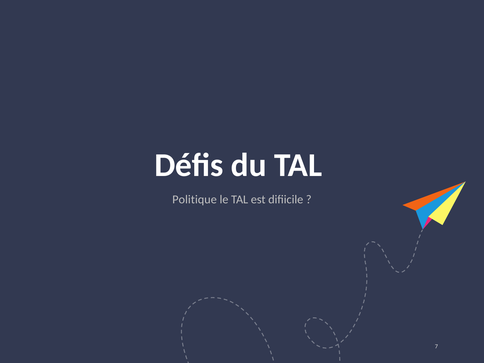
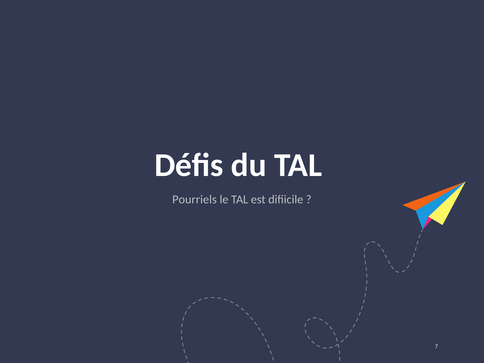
Politique: Politique -> Pourriels
